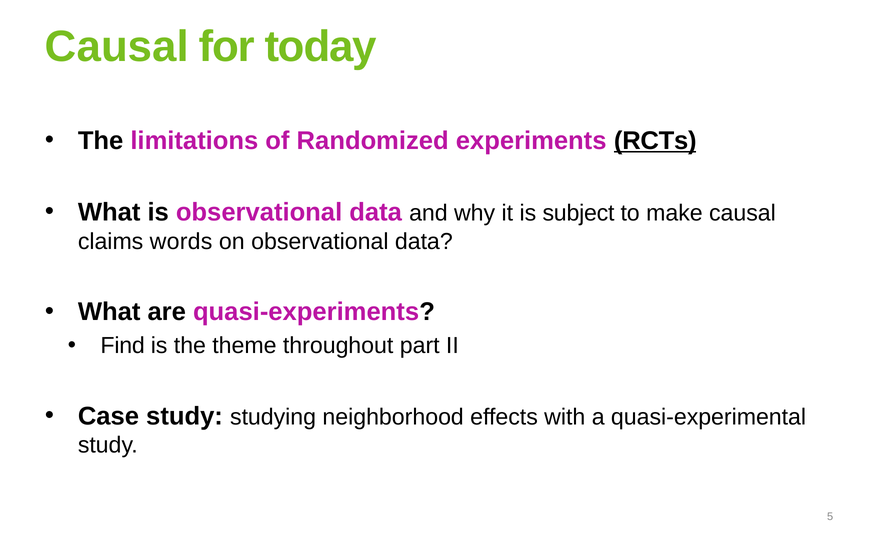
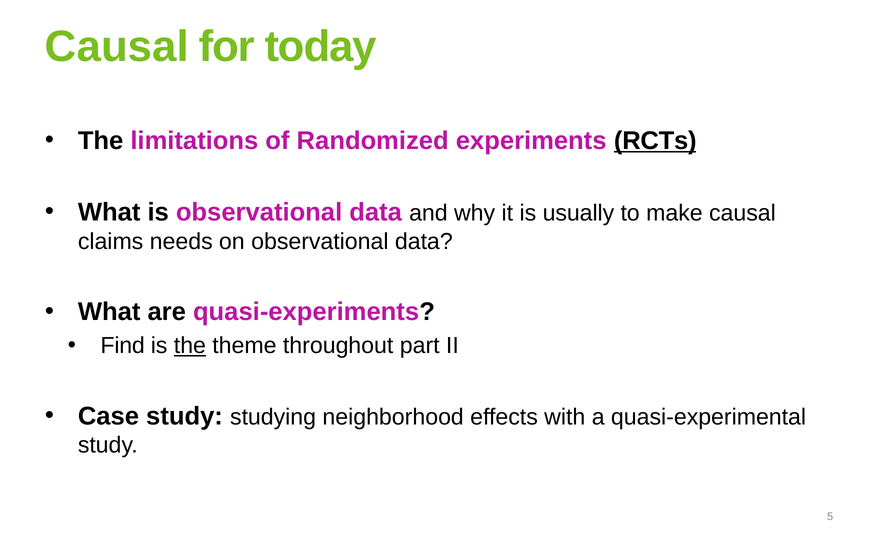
subject: subject -> usually
words: words -> needs
the at (190, 346) underline: none -> present
